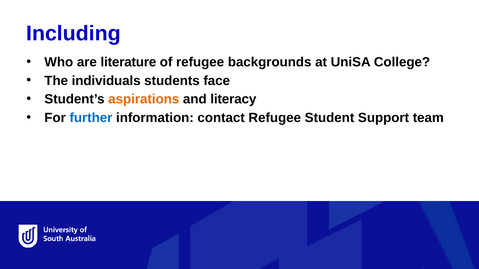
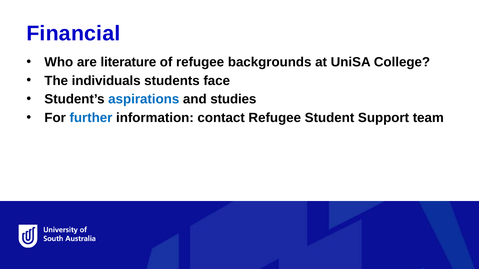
Including: Including -> Financial
aspirations colour: orange -> blue
literacy: literacy -> studies
